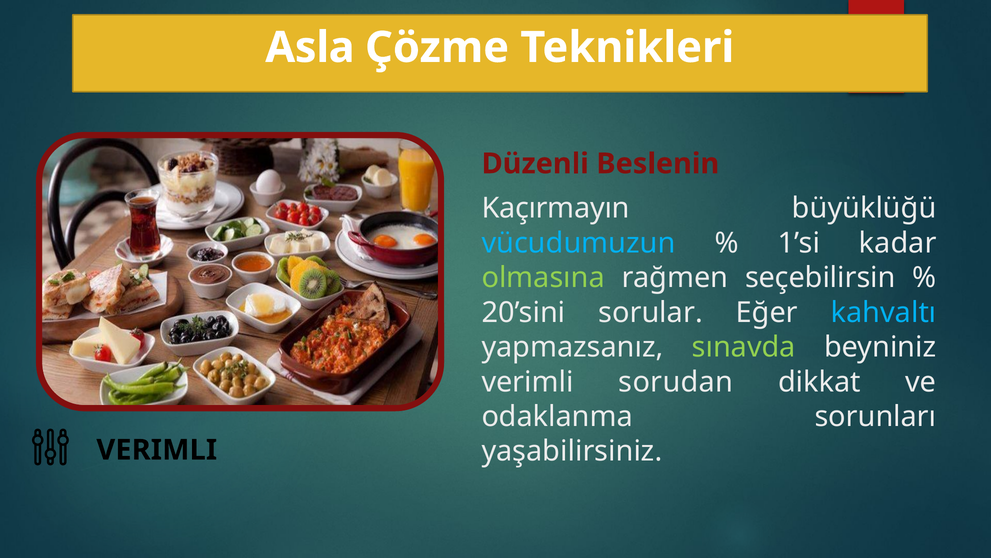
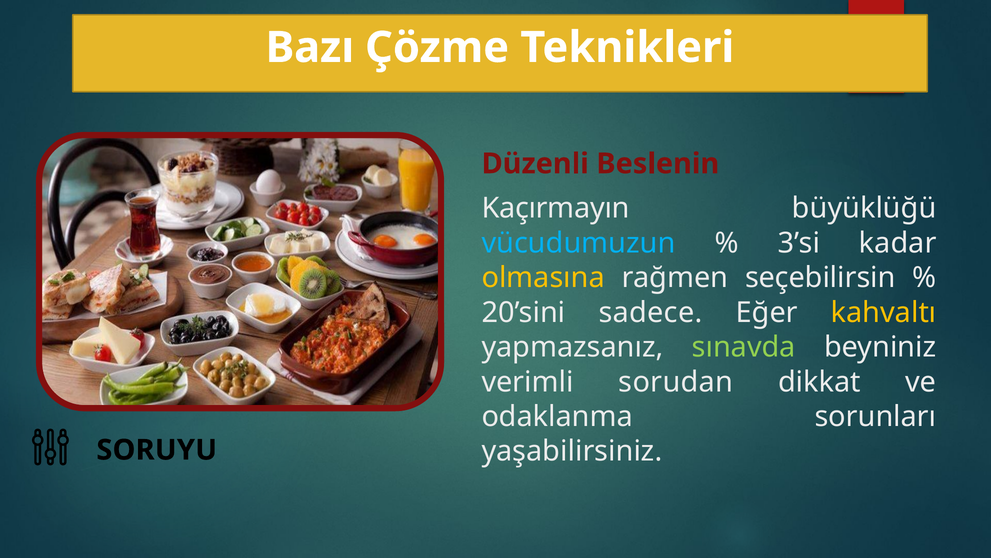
Asla: Asla -> Bazı
1’si: 1’si -> 3’si
olmasına colour: light green -> yellow
sorular: sorular -> sadece
kahvaltı colour: light blue -> yellow
VERIMLI at (157, 450): VERIMLI -> SORUYU
